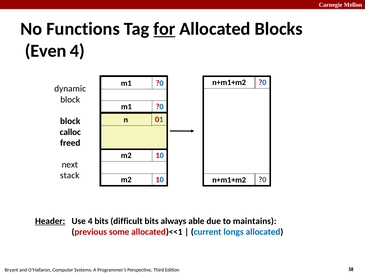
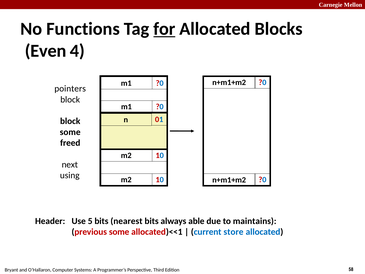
dynamic: dynamic -> pointers
calloc at (70, 132): calloc -> some
stack: stack -> using
Header underline: present -> none
Use 4: 4 -> 5
difficult: difficult -> nearest
longs: longs -> store
